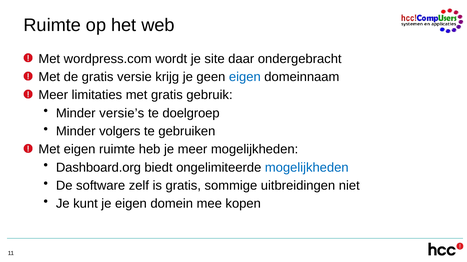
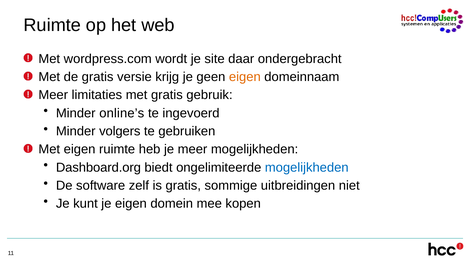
eigen at (245, 77) colour: blue -> orange
versie’s: versie’s -> online’s
doelgroep: doelgroep -> ingevoerd
